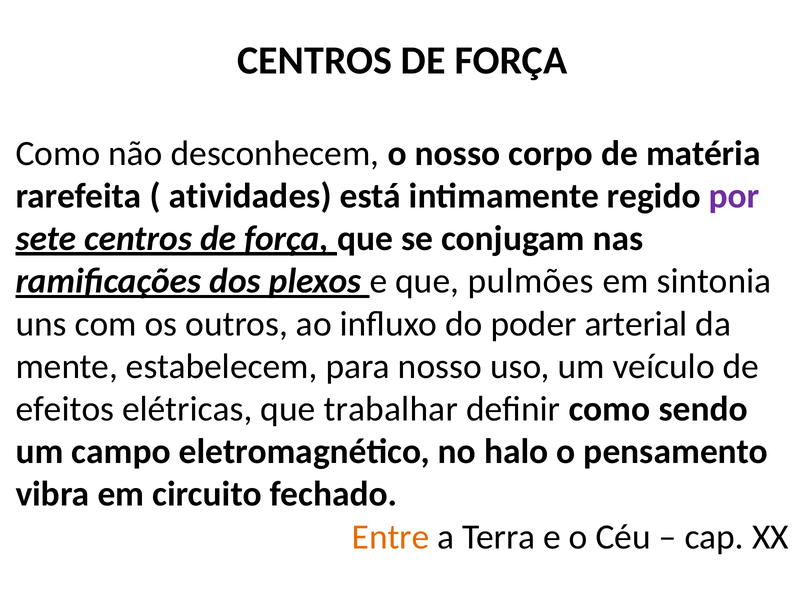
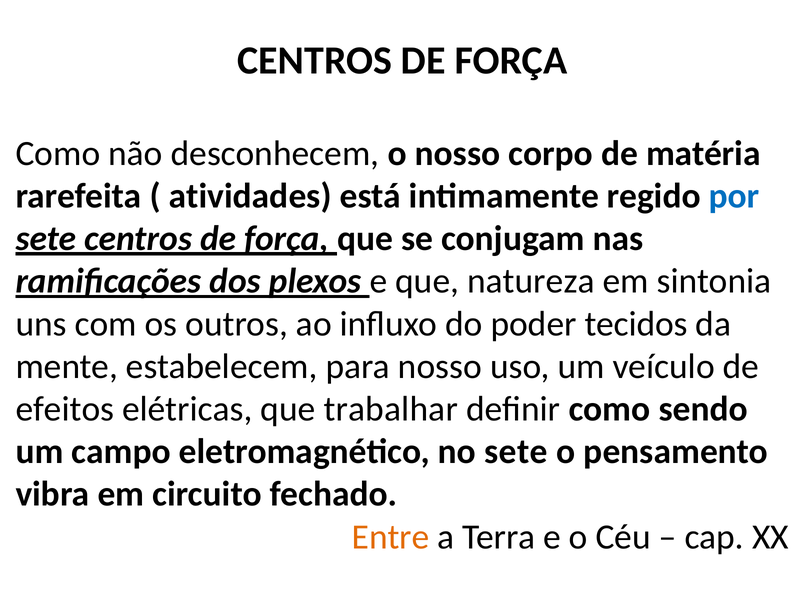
por colour: purple -> blue
pulmões: pulmões -> natureza
arterial: arterial -> tecidos
no halo: halo -> sete
